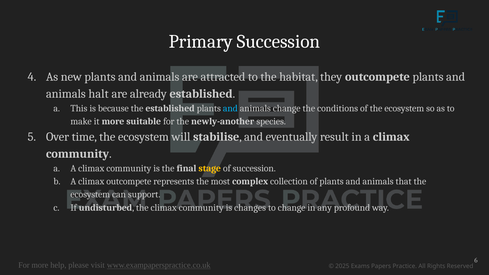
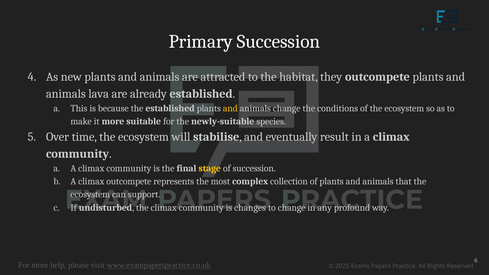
halt: halt -> lava
and at (230, 108) colour: light blue -> yellow
newly-another: newly-another -> newly-suitable
